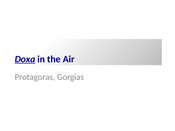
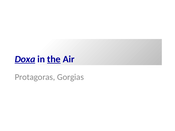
the underline: none -> present
